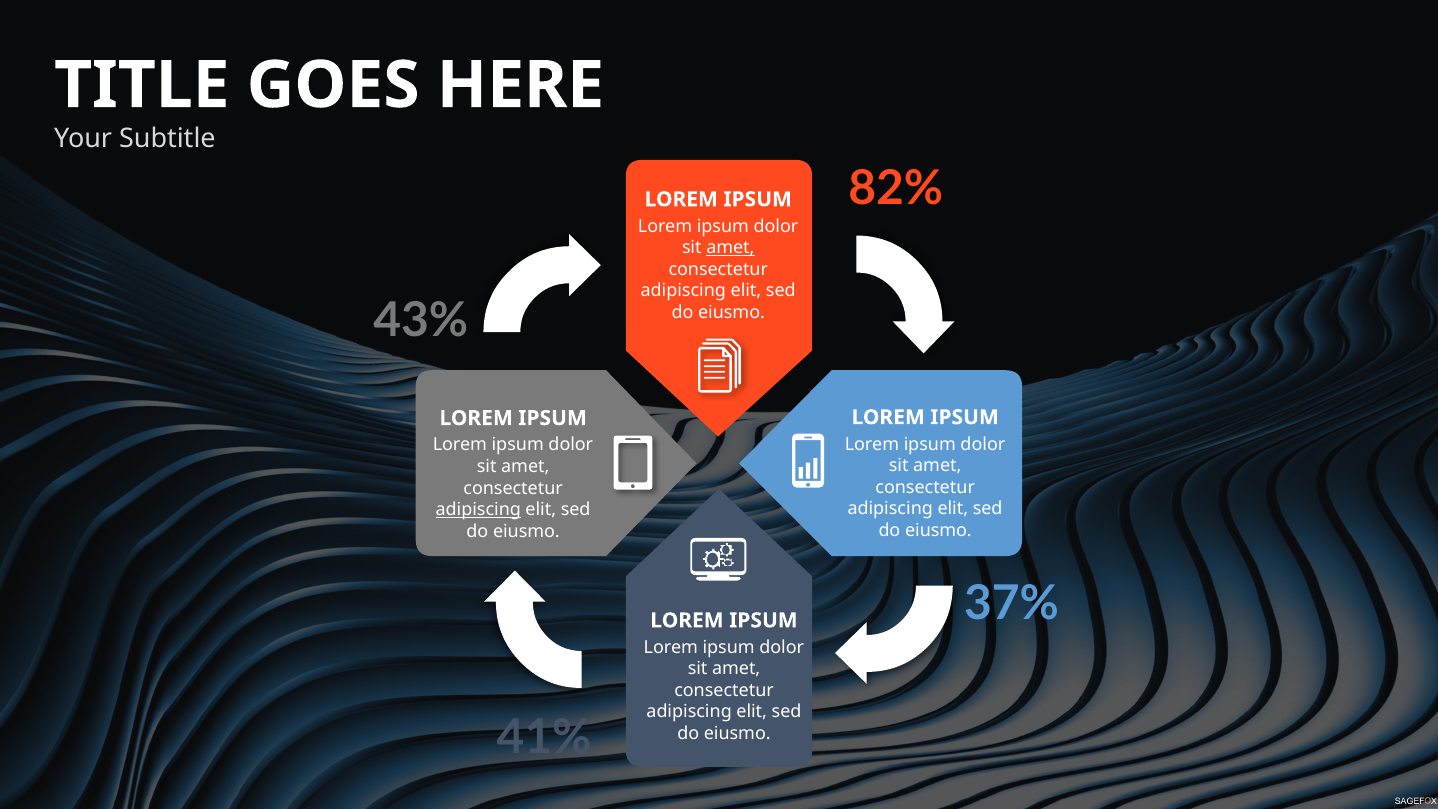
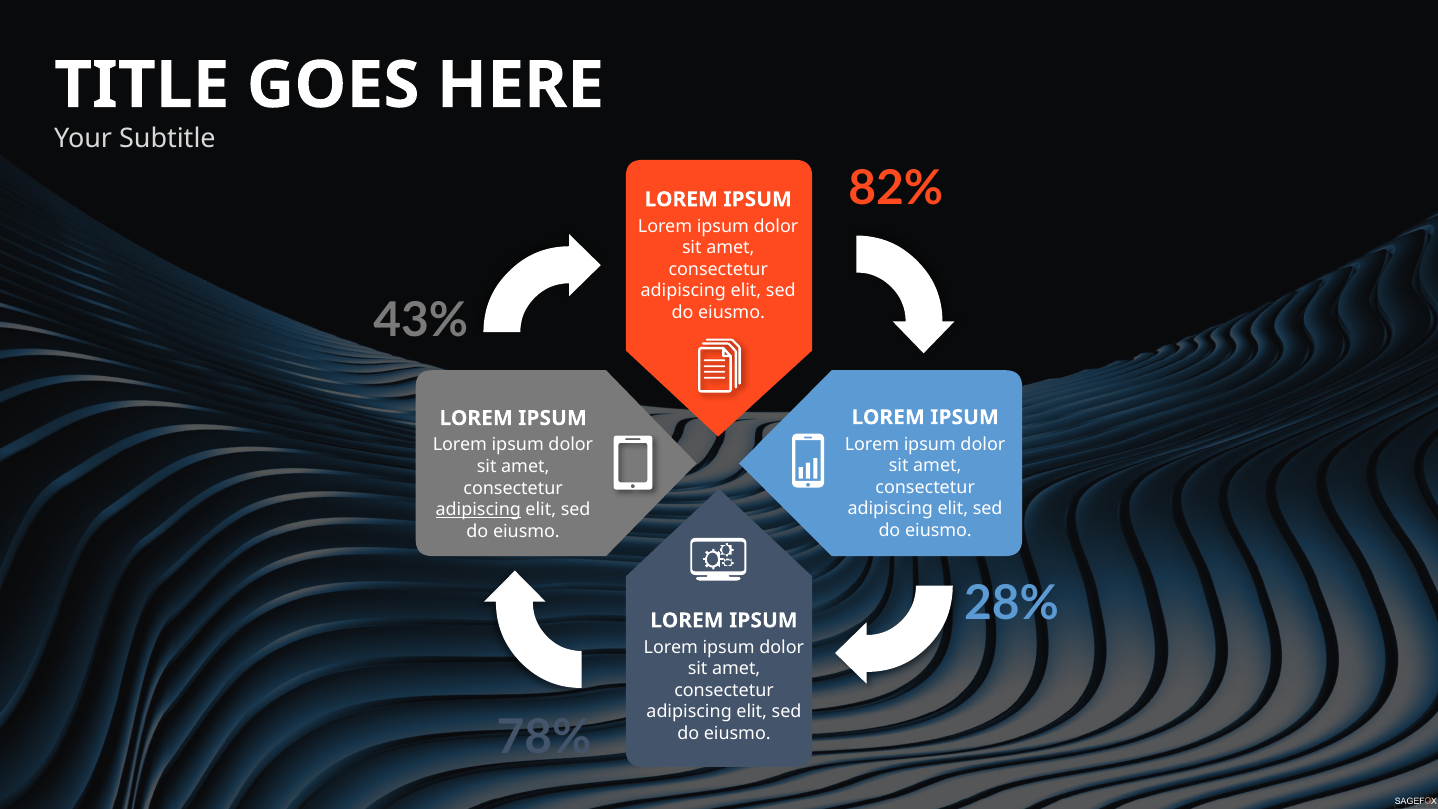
amet at (730, 248) underline: present -> none
37%: 37% -> 28%
41%: 41% -> 78%
